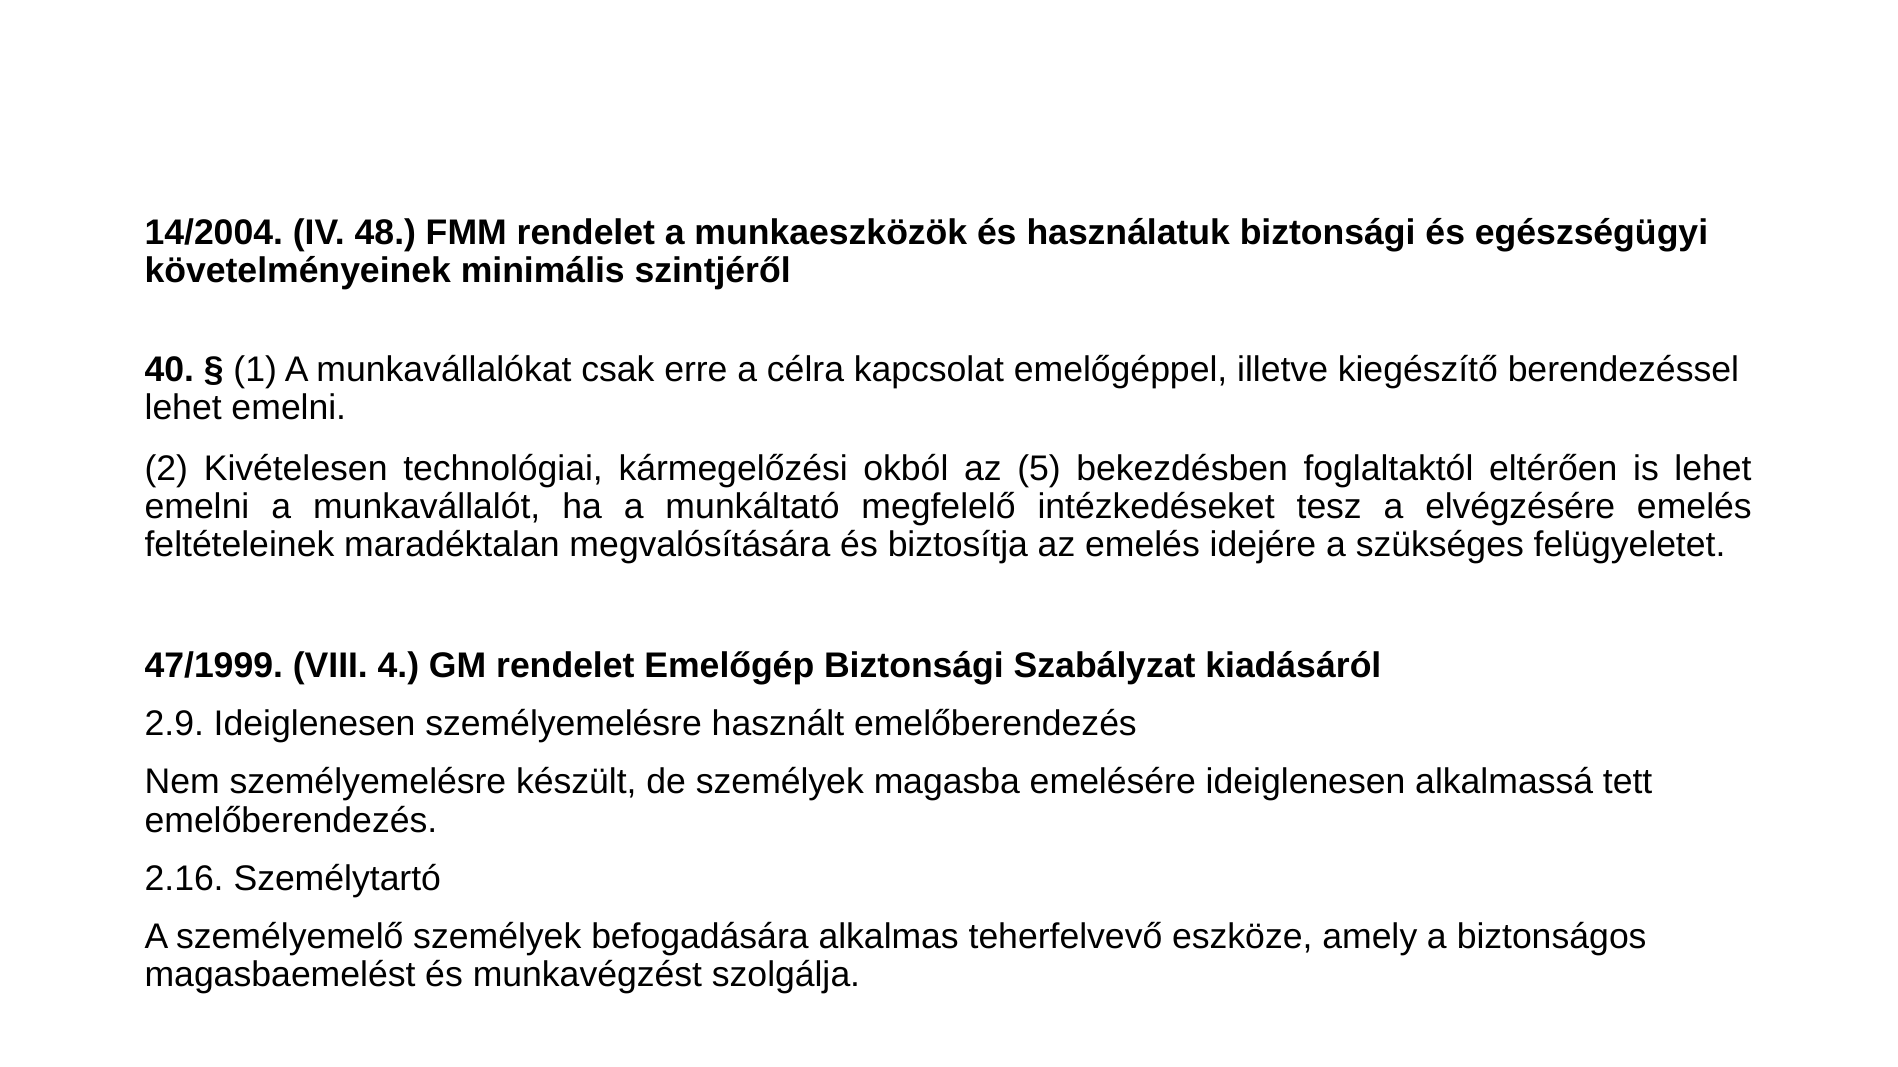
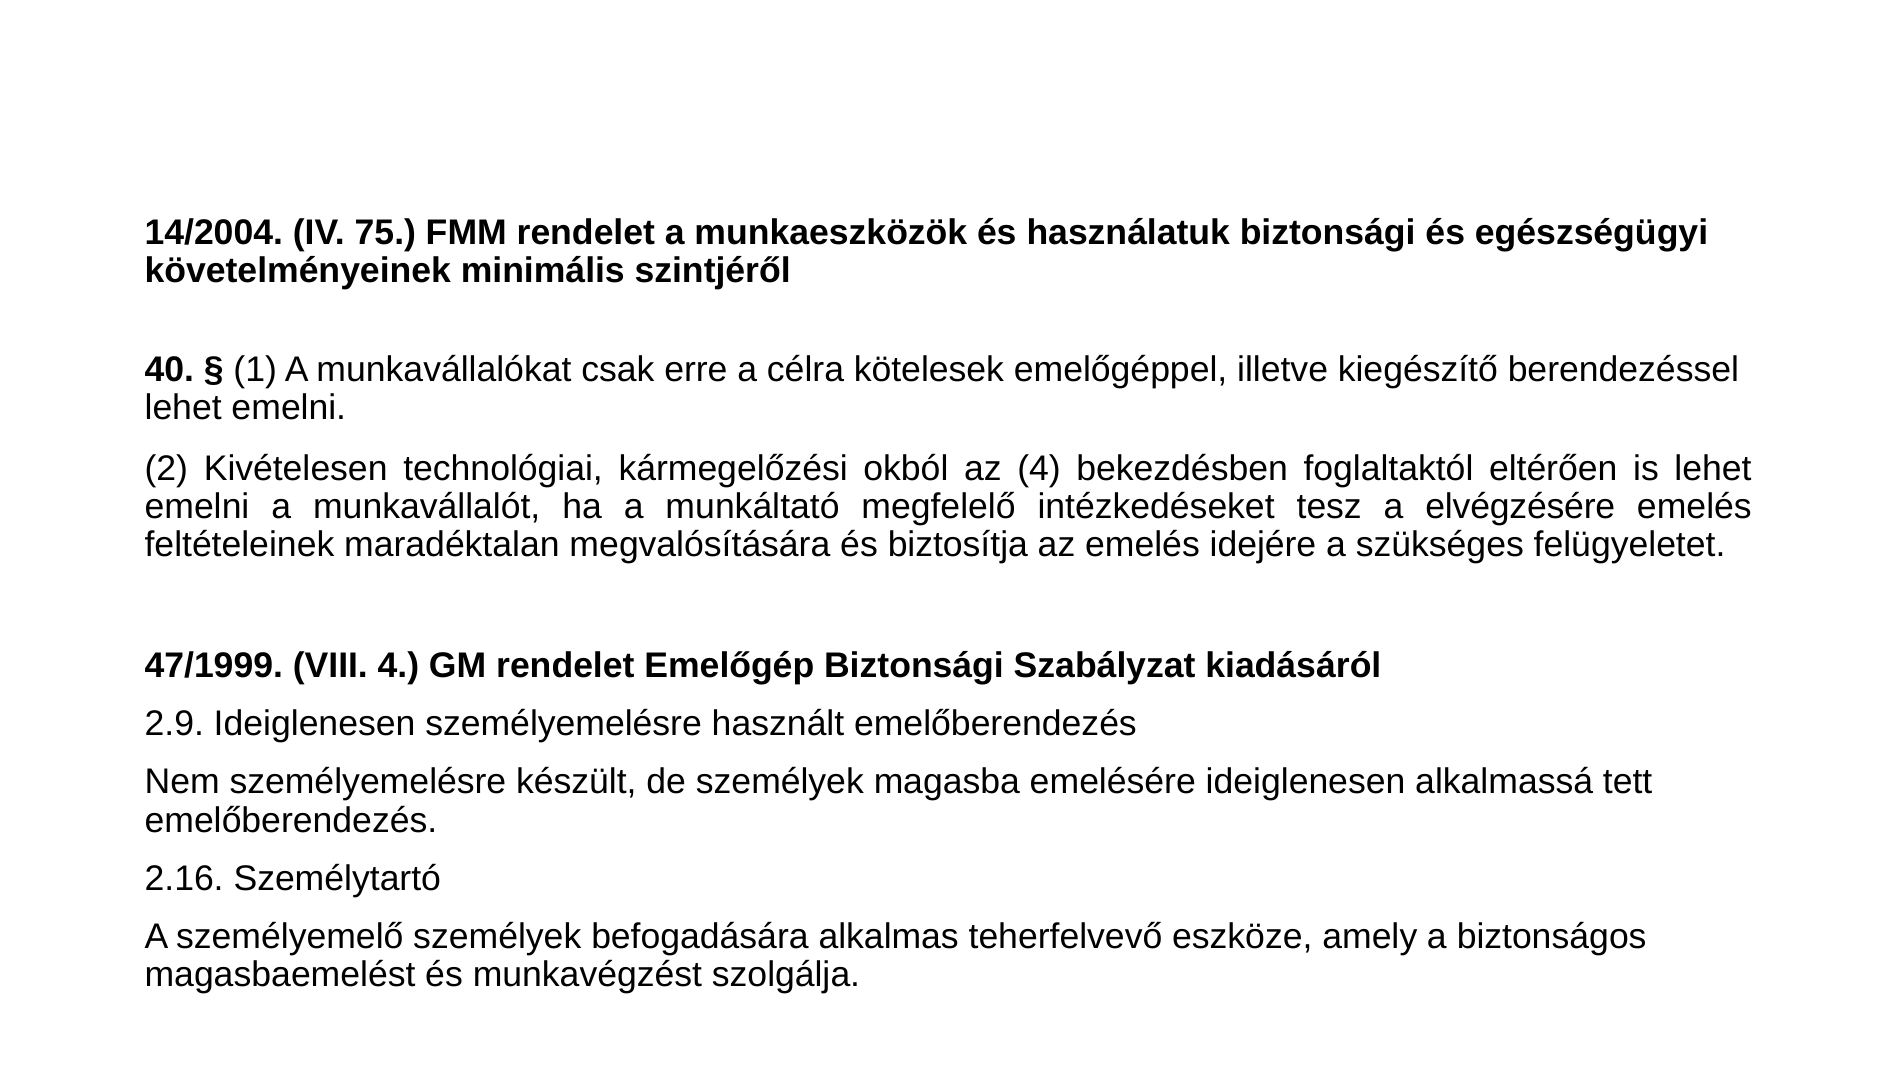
48: 48 -> 75
kapcsolat: kapcsolat -> kötelesek
az 5: 5 -> 4
